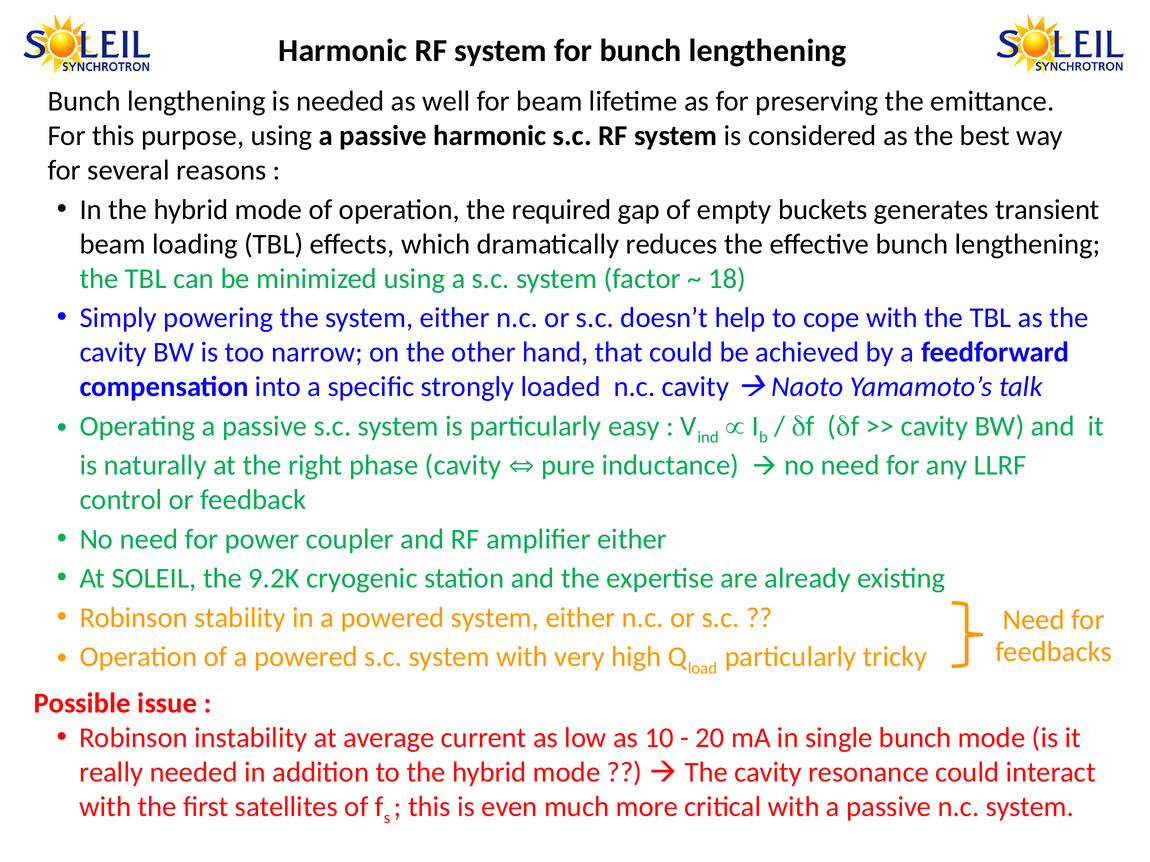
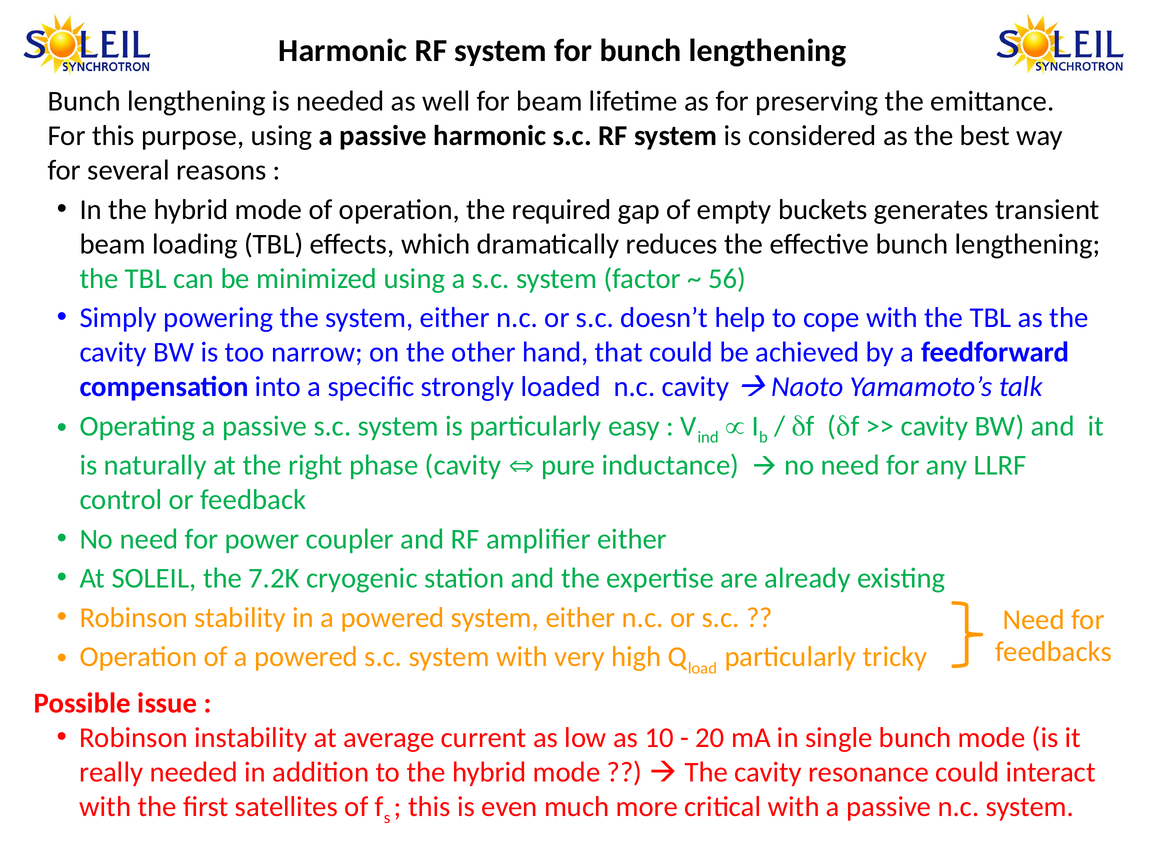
18: 18 -> 56
9.2K: 9.2K -> 7.2K
